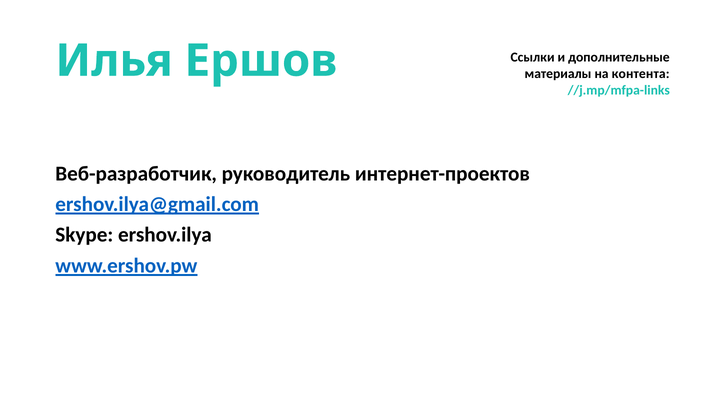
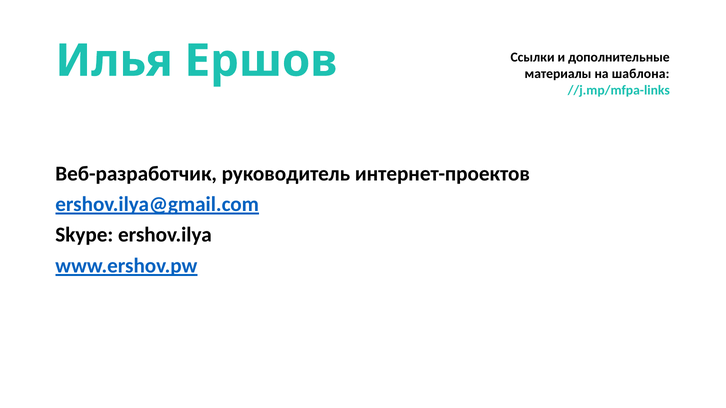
контента: контента -> шаблона
